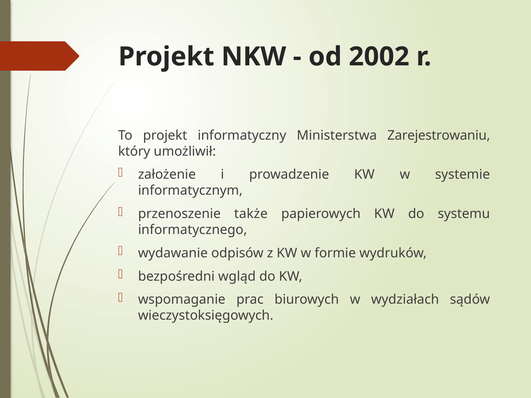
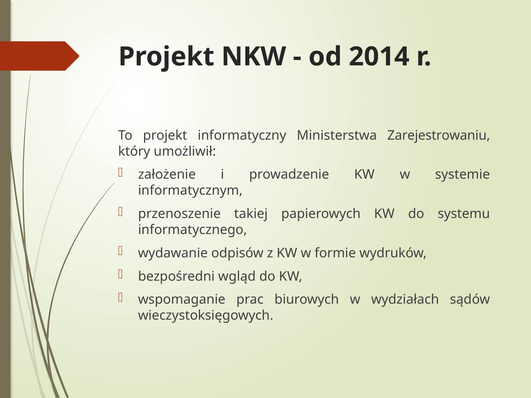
2002: 2002 -> 2014
także: także -> takiej
